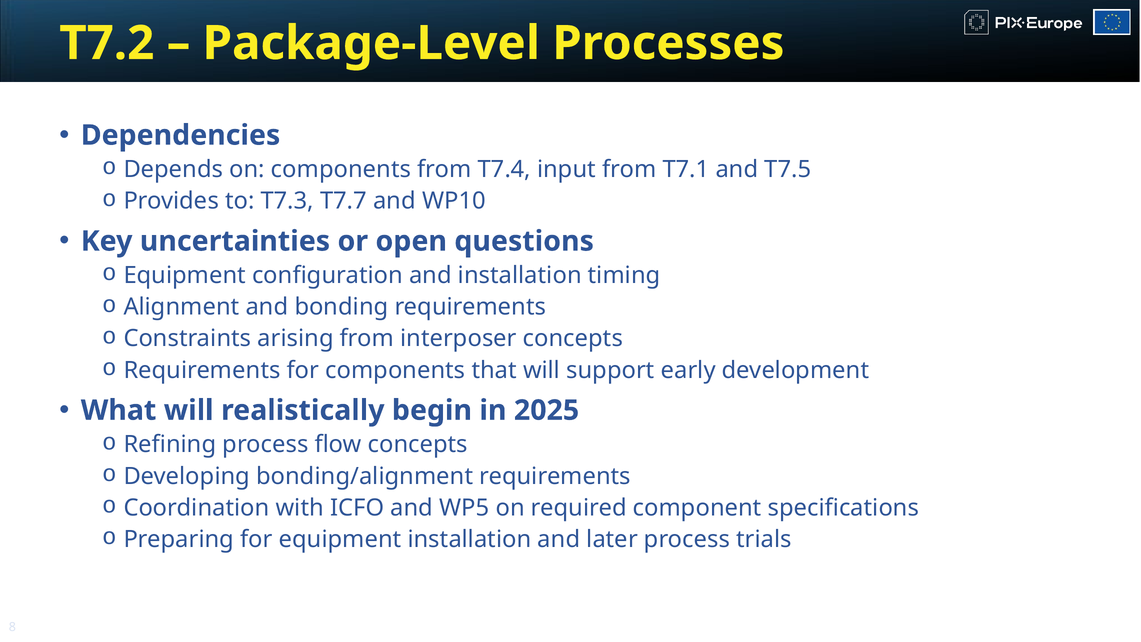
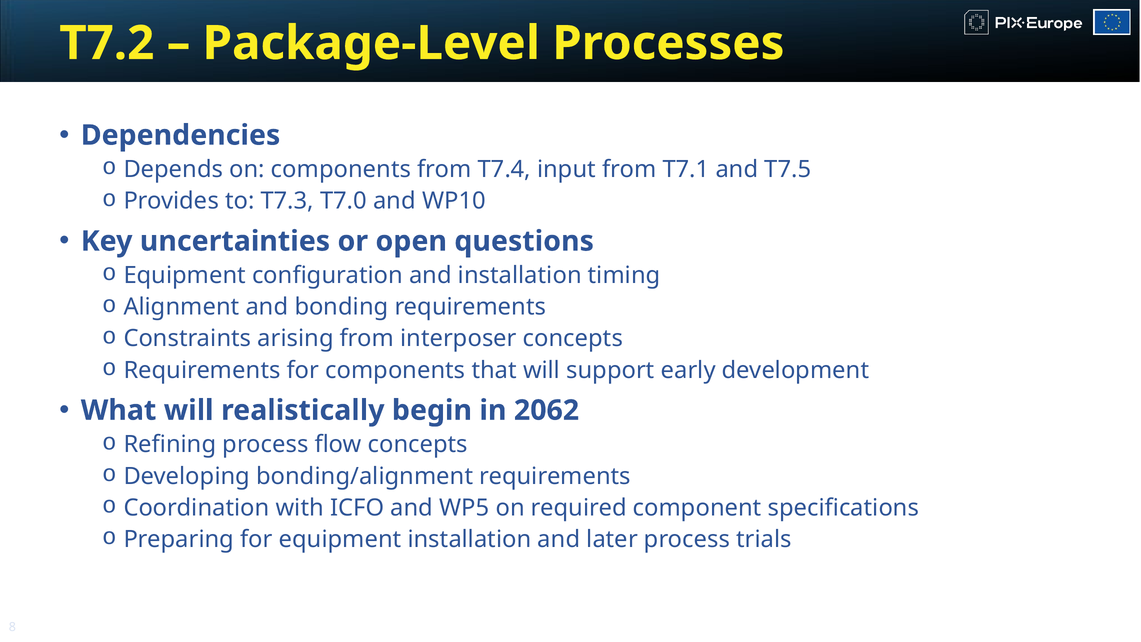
T7.7: T7.7 -> T7.0
2025: 2025 -> 2062
